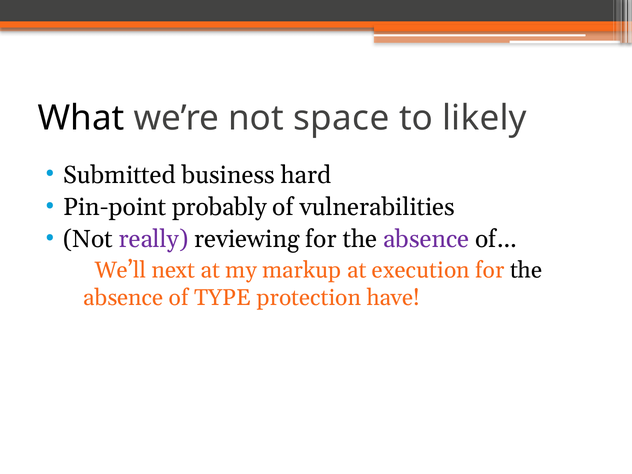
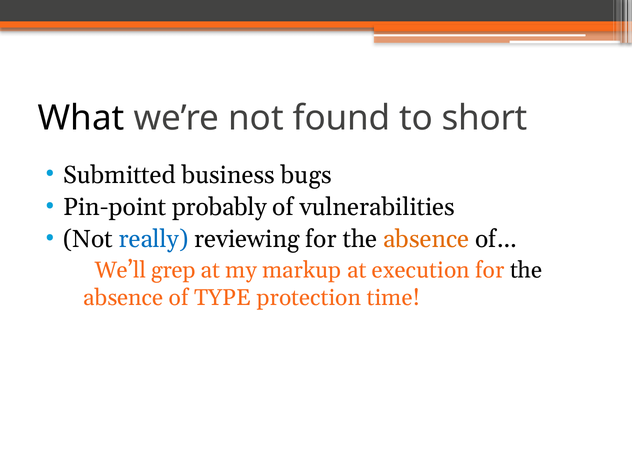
space: space -> found
likely: likely -> short
hard: hard -> bugs
really colour: purple -> blue
absence at (426, 239) colour: purple -> orange
next: next -> grep
have: have -> time
